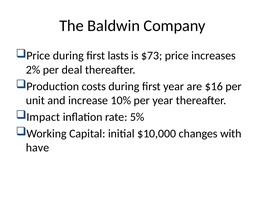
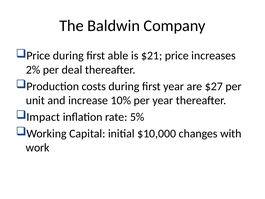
lasts: lasts -> able
$73: $73 -> $21
$16: $16 -> $27
have: have -> work
